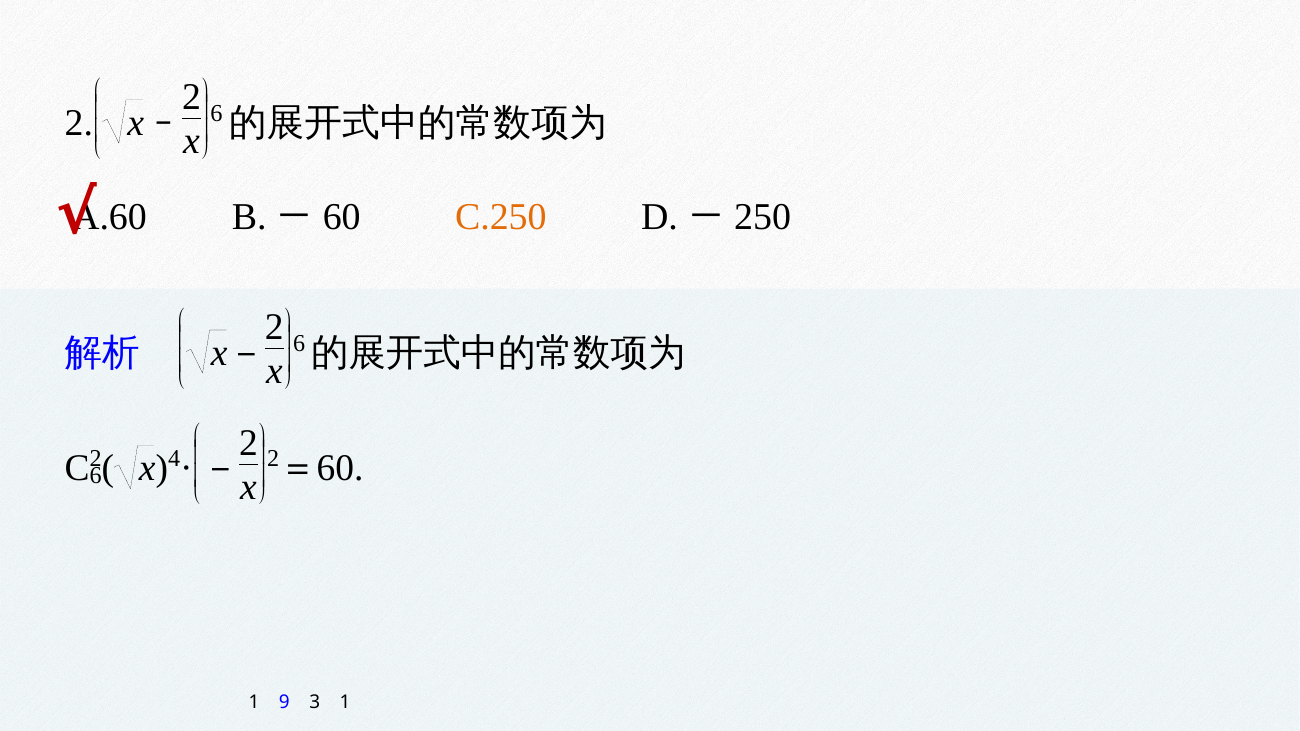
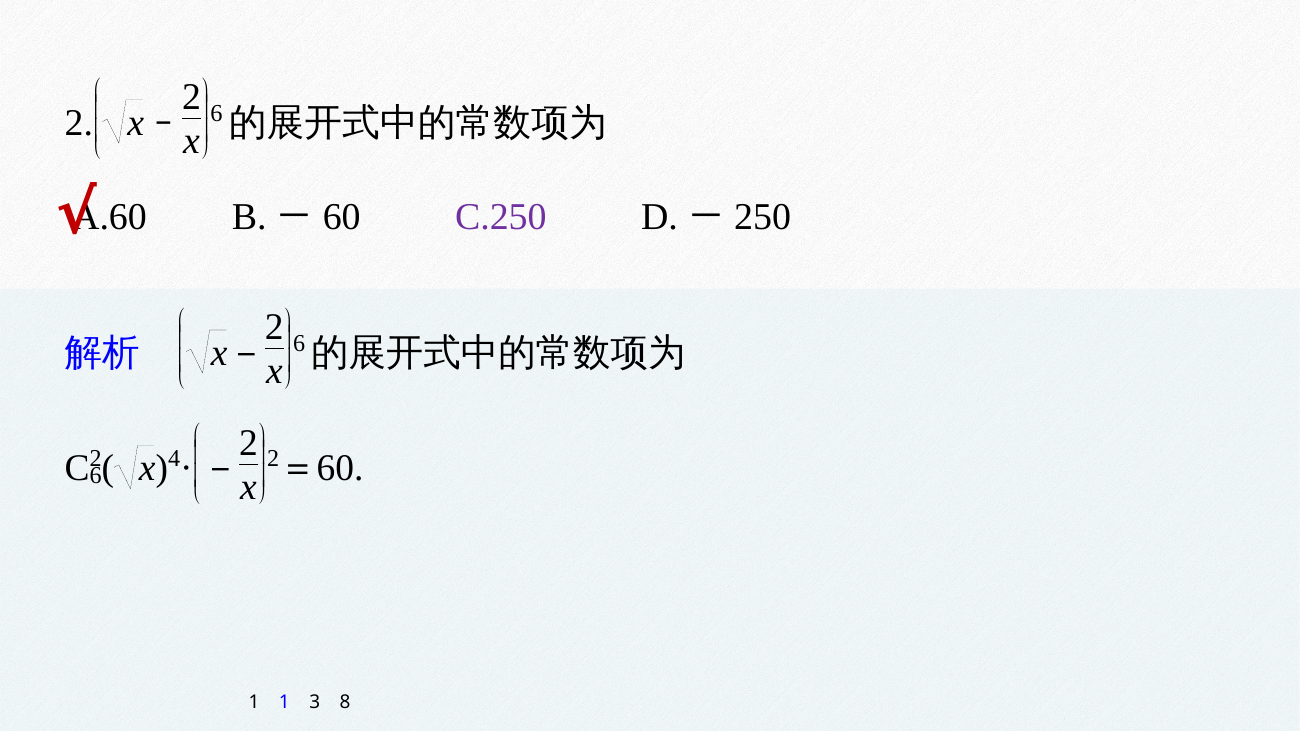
C.250 colour: orange -> purple
1 9: 9 -> 1
3 1: 1 -> 8
